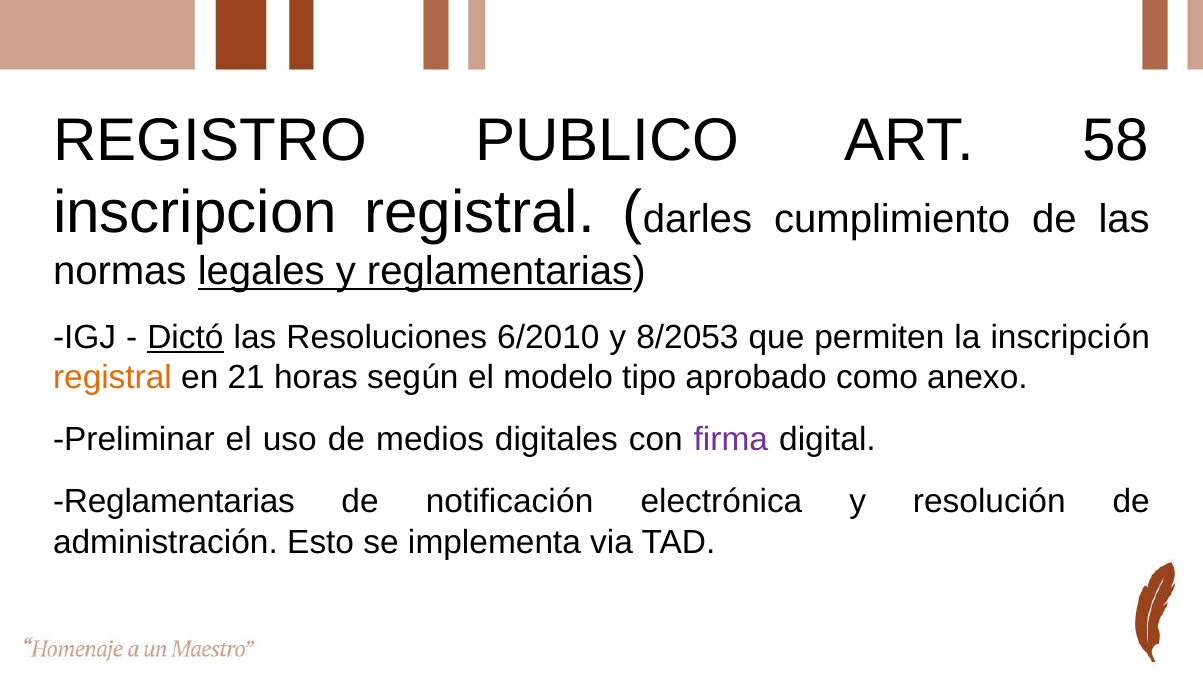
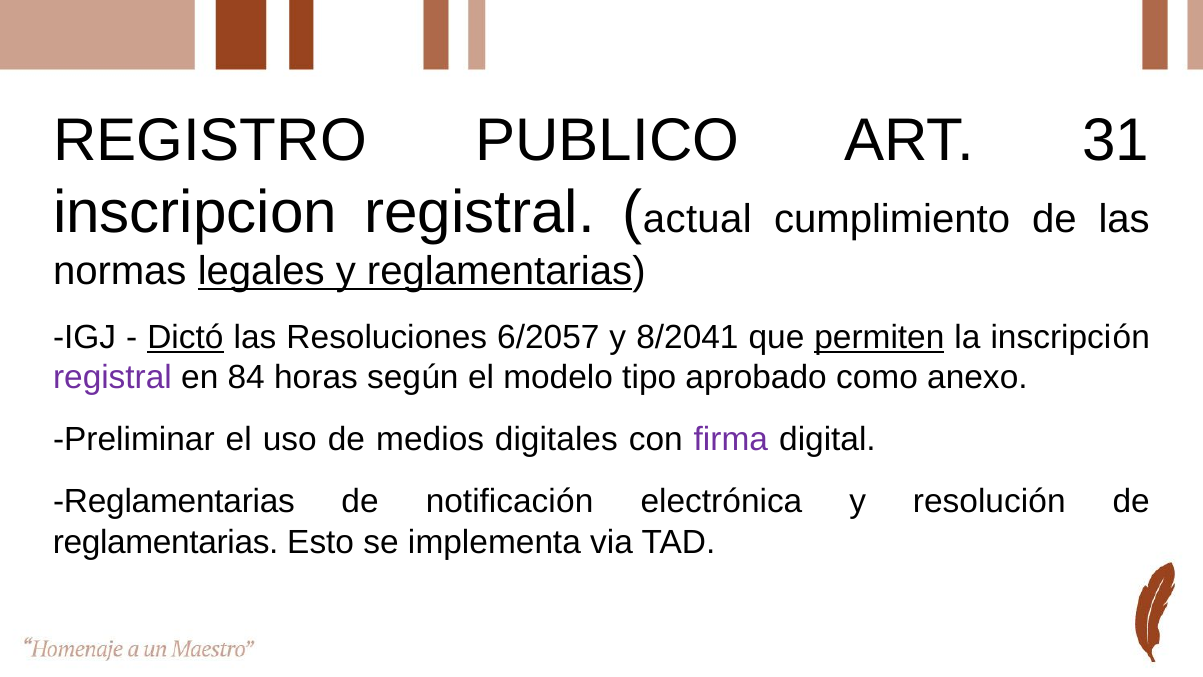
58: 58 -> 31
darles: darles -> actual
6/2010: 6/2010 -> 6/2057
8/2053: 8/2053 -> 8/2041
permiten underline: none -> present
registral at (112, 377) colour: orange -> purple
21: 21 -> 84
administración at (165, 542): administración -> reglamentarias
